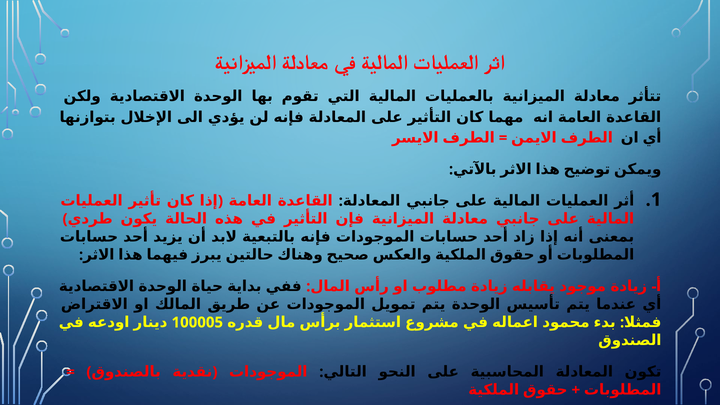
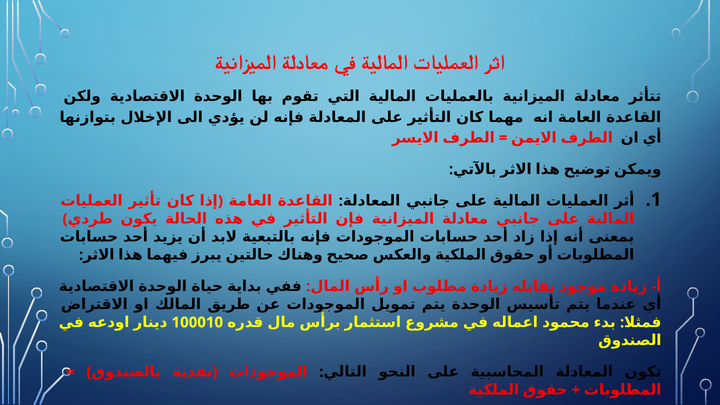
100005: 100005 -> 100010
